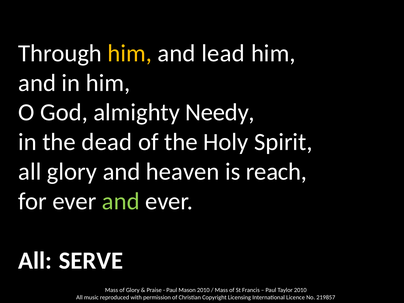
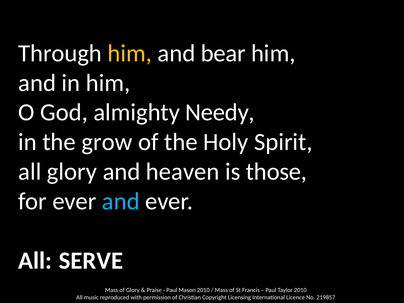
lead: lead -> bear
dead: dead -> grow
reach: reach -> those
and at (121, 201) colour: light green -> light blue
